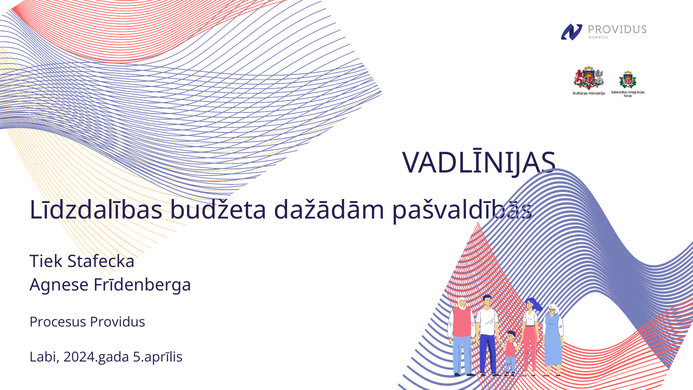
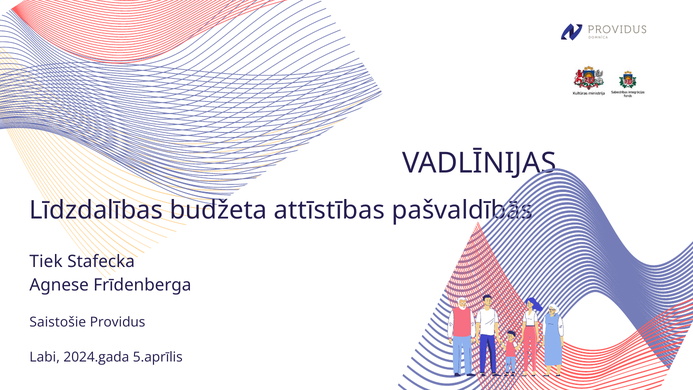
dažādām: dažādām -> attīstības
Procesus: Procesus -> Saistošie
